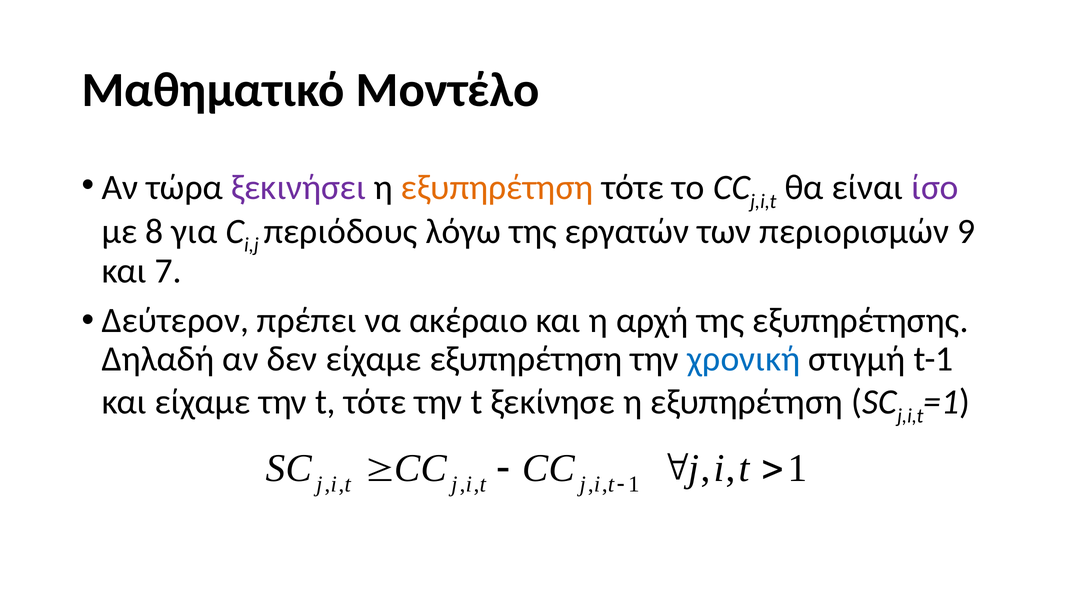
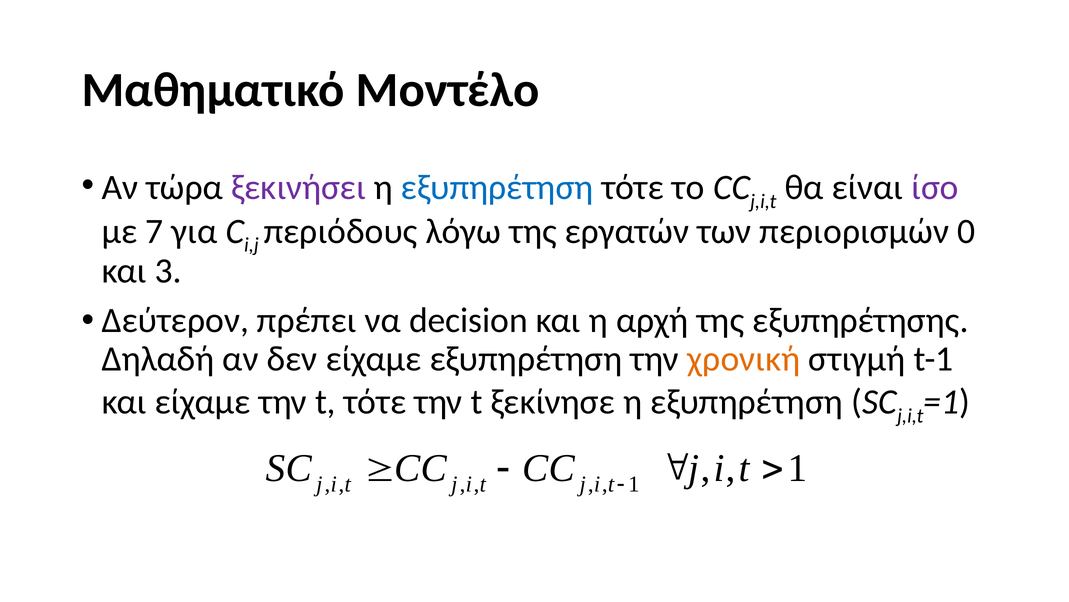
εξυπηρέτηση at (497, 187) colour: orange -> blue
8: 8 -> 7
9: 9 -> 0
7: 7 -> 3
ακέραιο: ακέραιο -> decision
χρονική colour: blue -> orange
